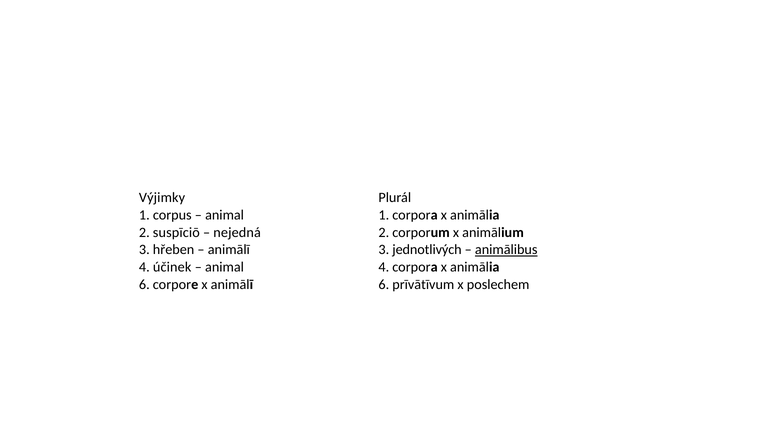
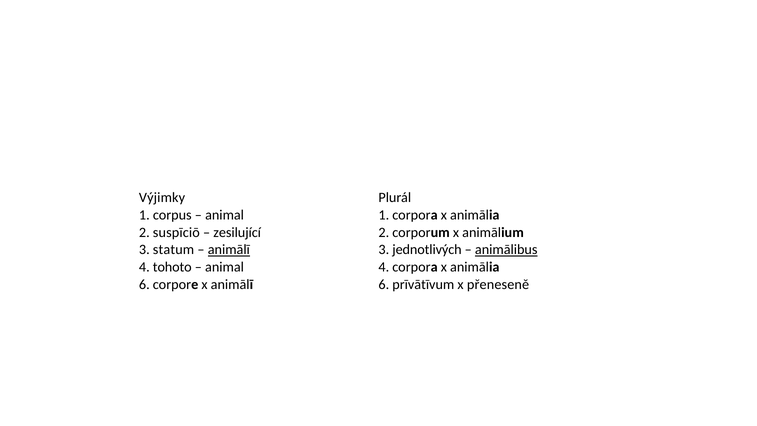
nejedná: nejedná -> zesilující
hřeben: hřeben -> statum
animālī at (229, 250) underline: none -> present
účinek: účinek -> tohoto
poslechem: poslechem -> přeneseně
